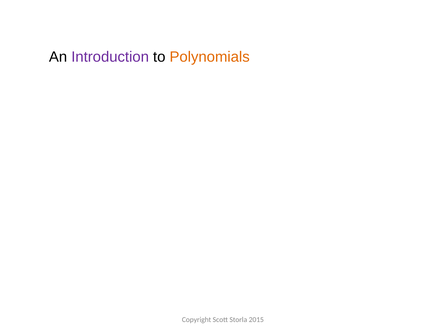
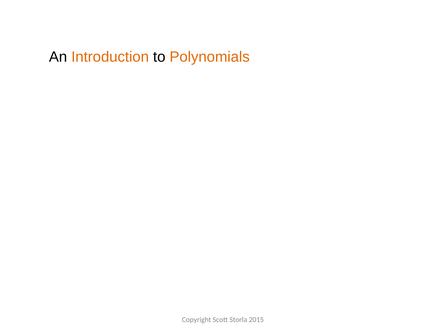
Introduction colour: purple -> orange
